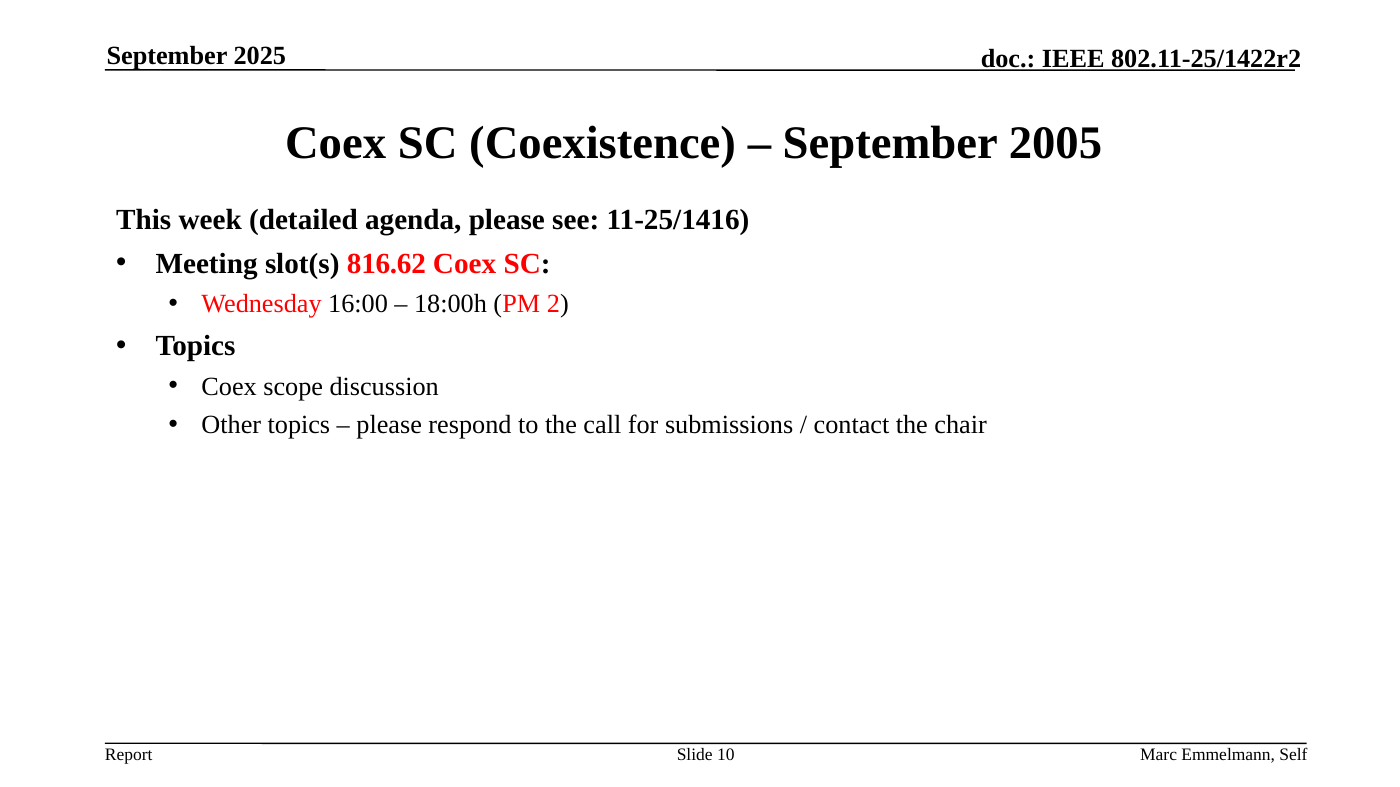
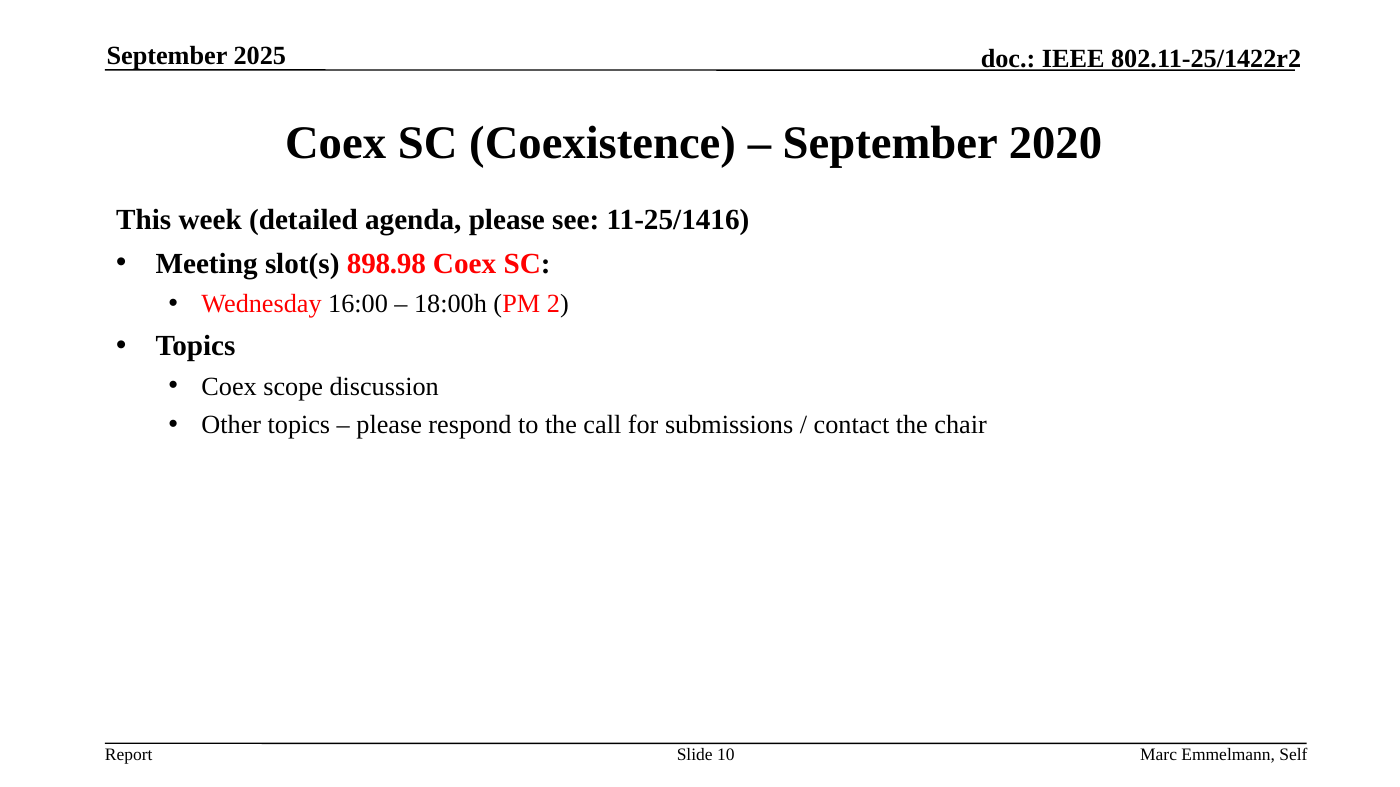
2005: 2005 -> 2020
816.62: 816.62 -> 898.98
